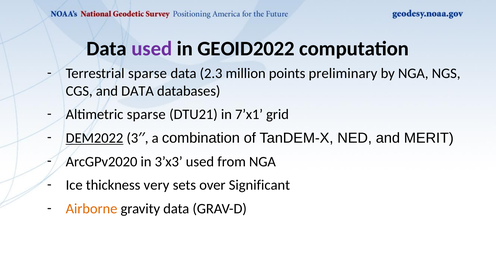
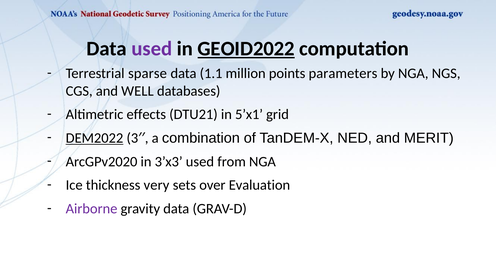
GEOID2022 underline: none -> present
2.3: 2.3 -> 1.1
preliminary: preliminary -> parameters
and DATA: DATA -> WELL
Altimetric sparse: sparse -> effects
7’x1: 7’x1 -> 5’x1
Significant: Significant -> Evaluation
Airborne colour: orange -> purple
